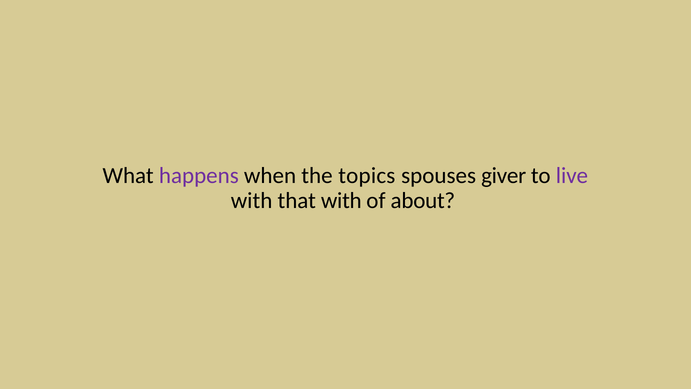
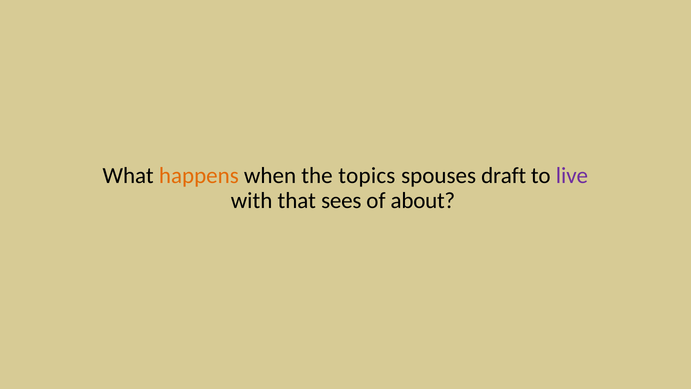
happens colour: purple -> orange
giver: giver -> draft
that with: with -> sees
